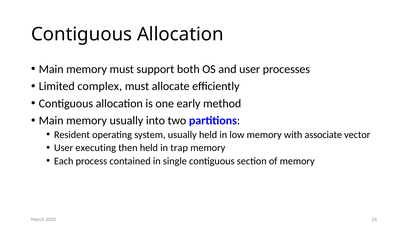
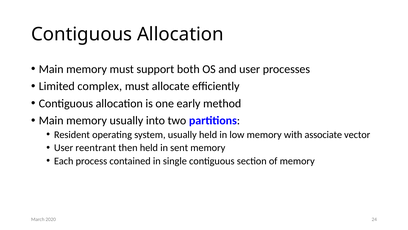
executing: executing -> reentrant
trap: trap -> sent
